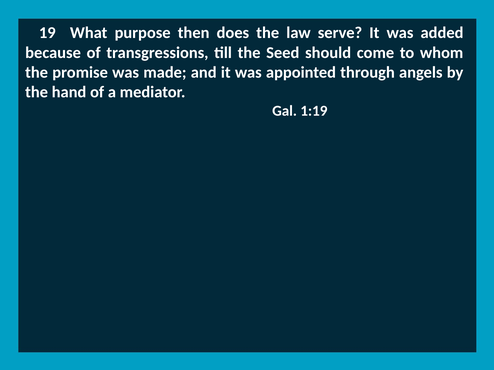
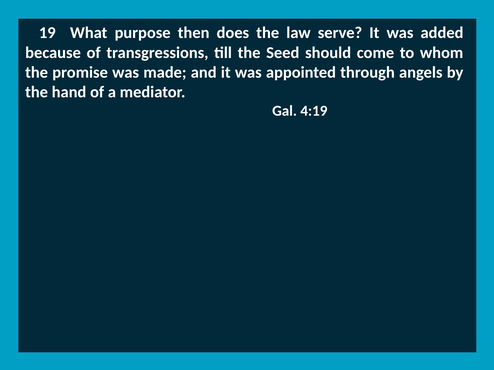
1:19: 1:19 -> 4:19
